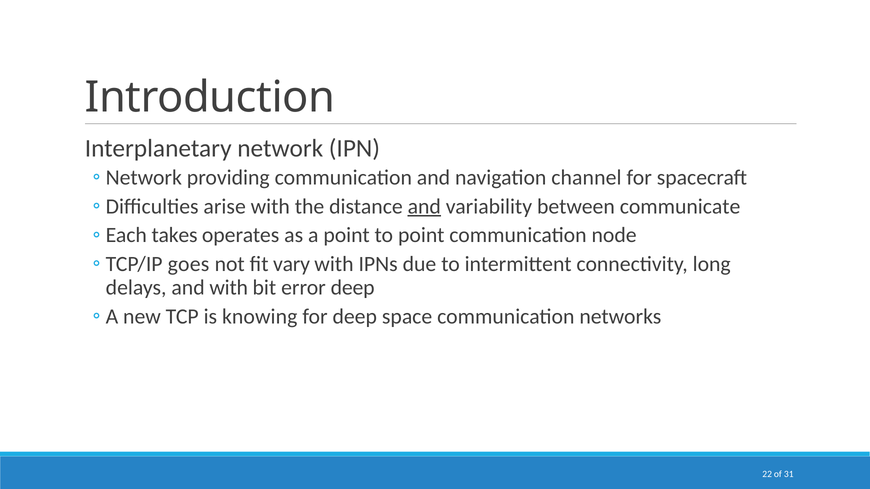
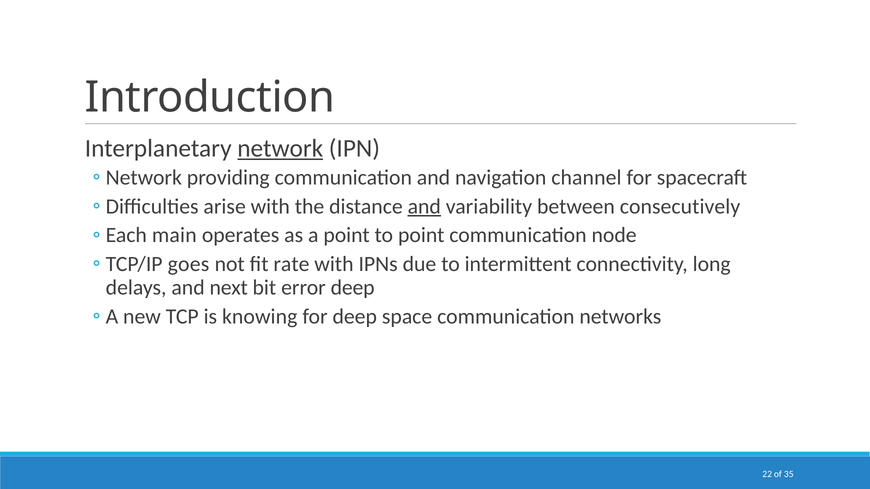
network underline: none -> present
communicate: communicate -> consecutively
takes: takes -> main
vary: vary -> rate
and with: with -> next
31: 31 -> 35
